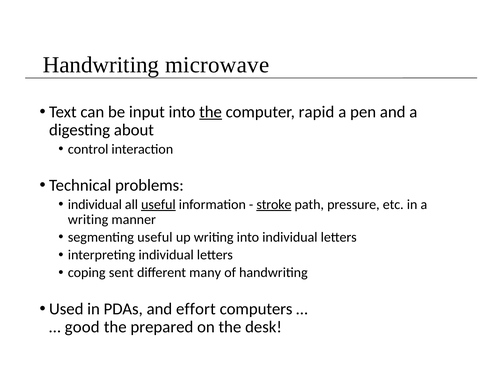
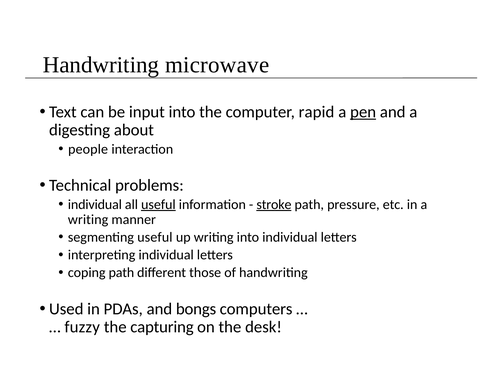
the at (211, 112) underline: present -> none
pen underline: none -> present
control: control -> people
coping sent: sent -> path
many: many -> those
effort: effort -> bongs
good: good -> fuzzy
prepared: prepared -> capturing
